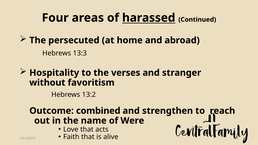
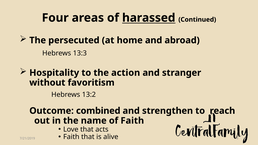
verses: verses -> action
of Were: Were -> Faith
